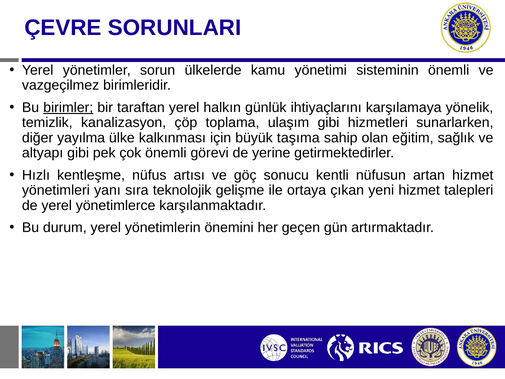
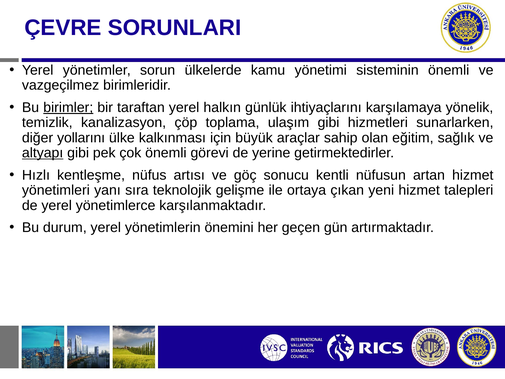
yayılma: yayılma -> yollarını
taşıma: taşıma -> araçlar
altyapı underline: none -> present
